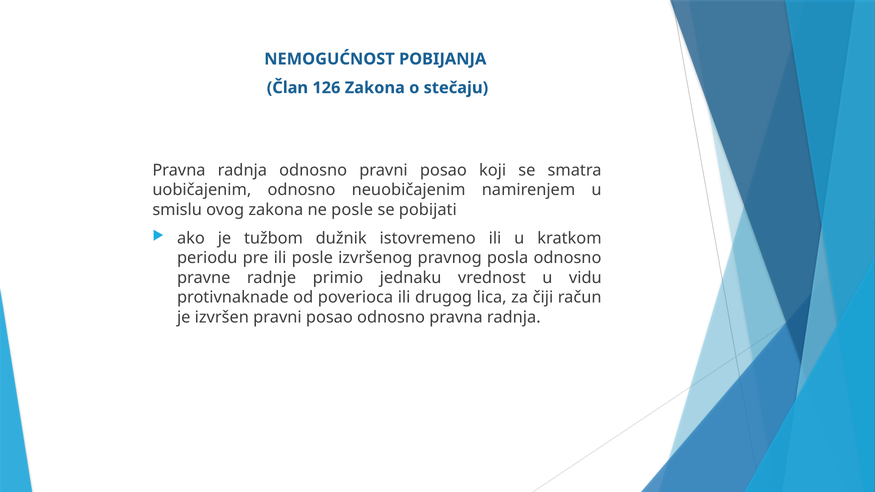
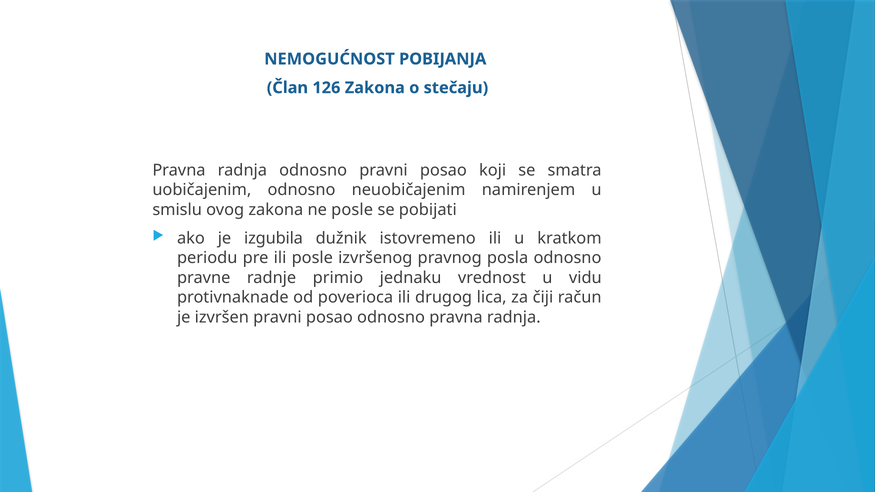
tužbom: tužbom -> izgubila
